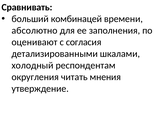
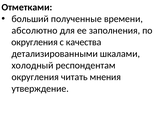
Сравнивать: Сравнивать -> Отметками
комбинацей: комбинацей -> полученные
оценивают at (34, 42): оценивают -> округления
согласия: согласия -> качества
